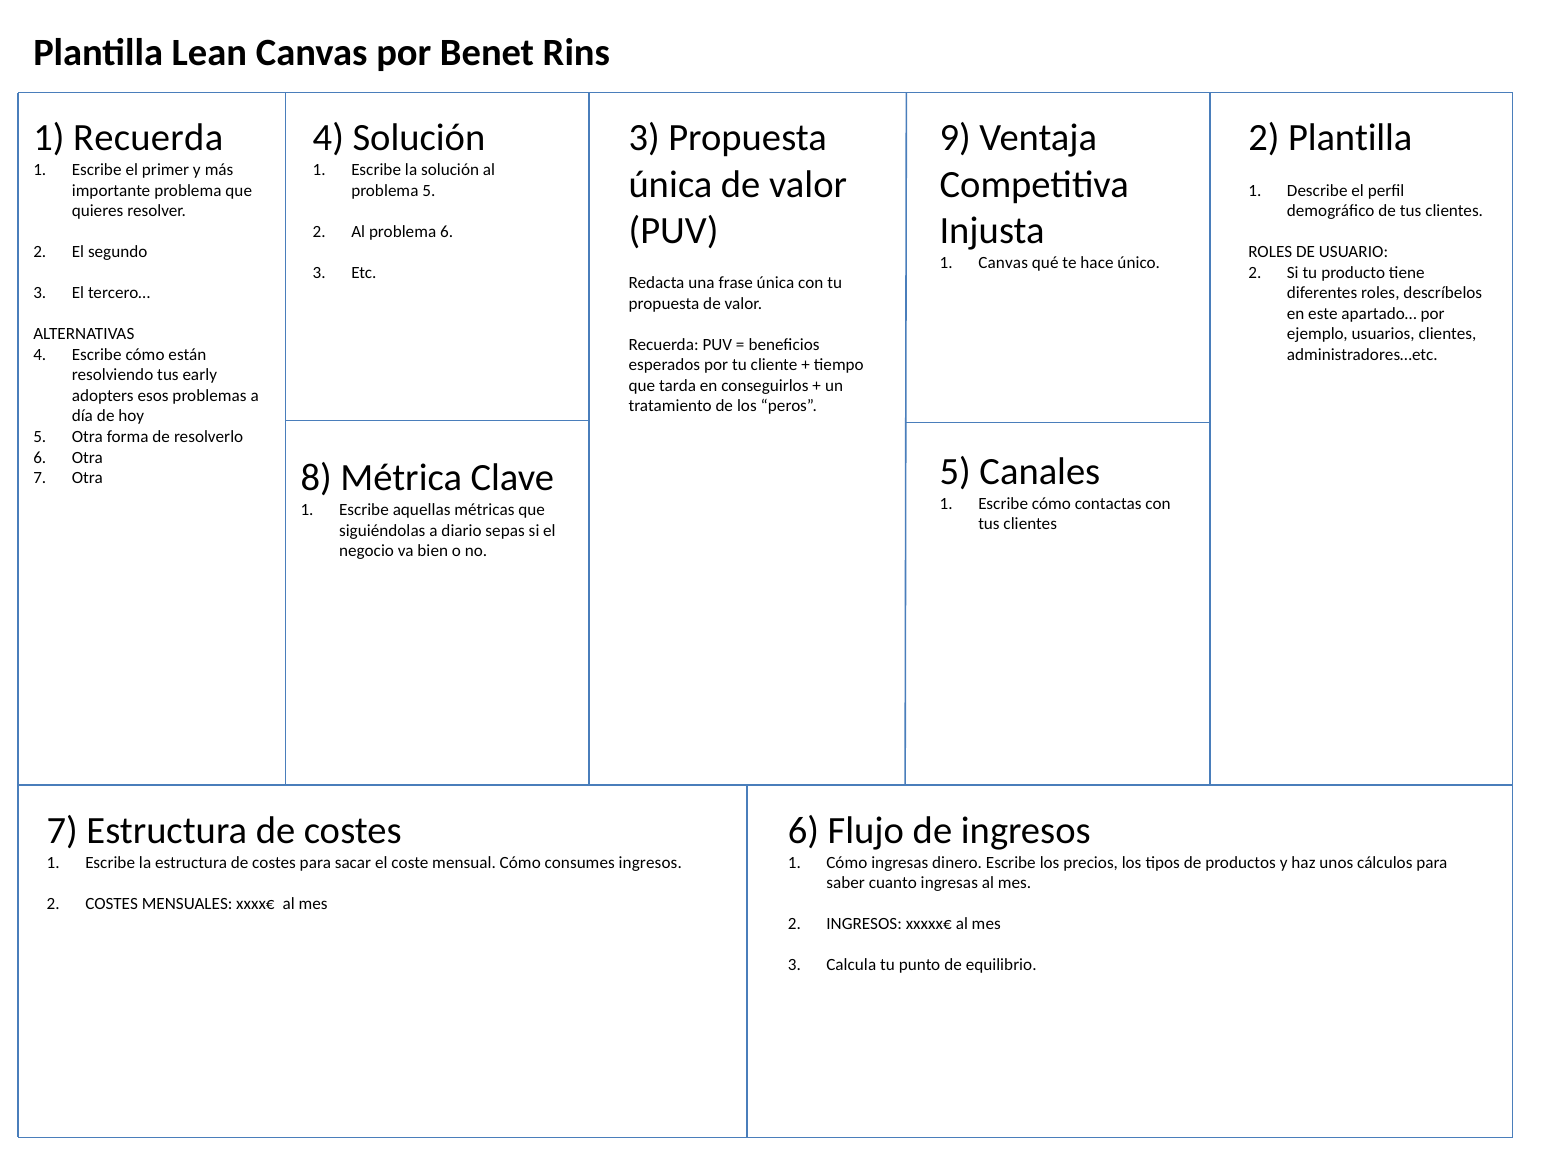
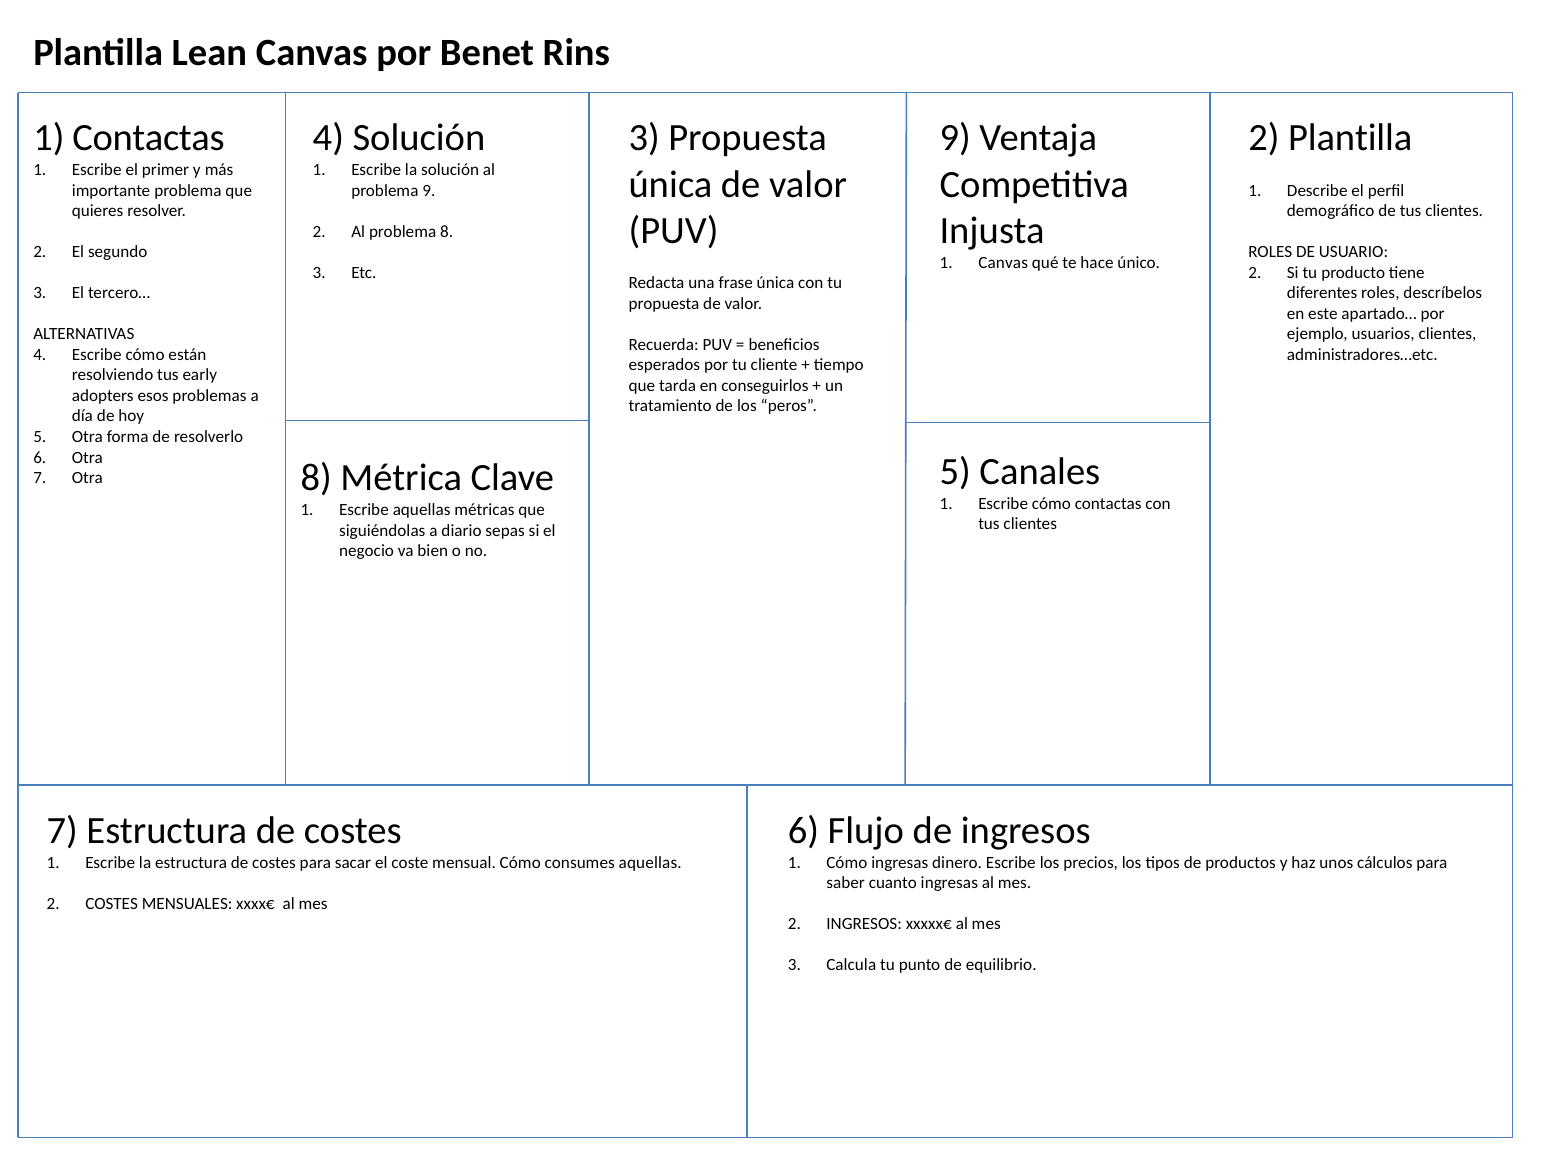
1 Recuerda: Recuerda -> Contactas
problema 5: 5 -> 9
problema 6: 6 -> 8
consumes ingresos: ingresos -> aquellas
